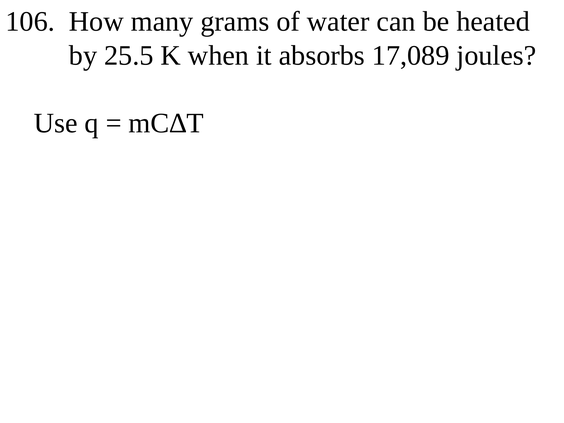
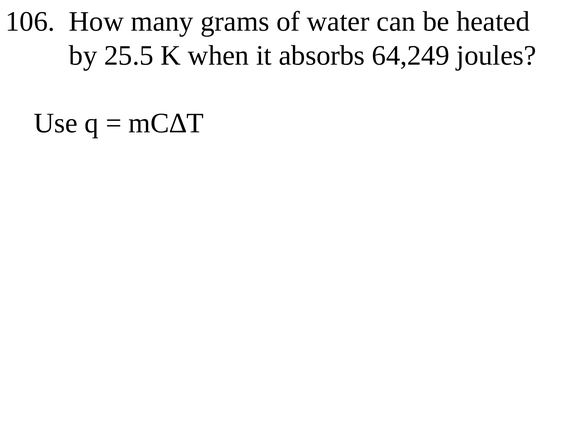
17,089: 17,089 -> 64,249
